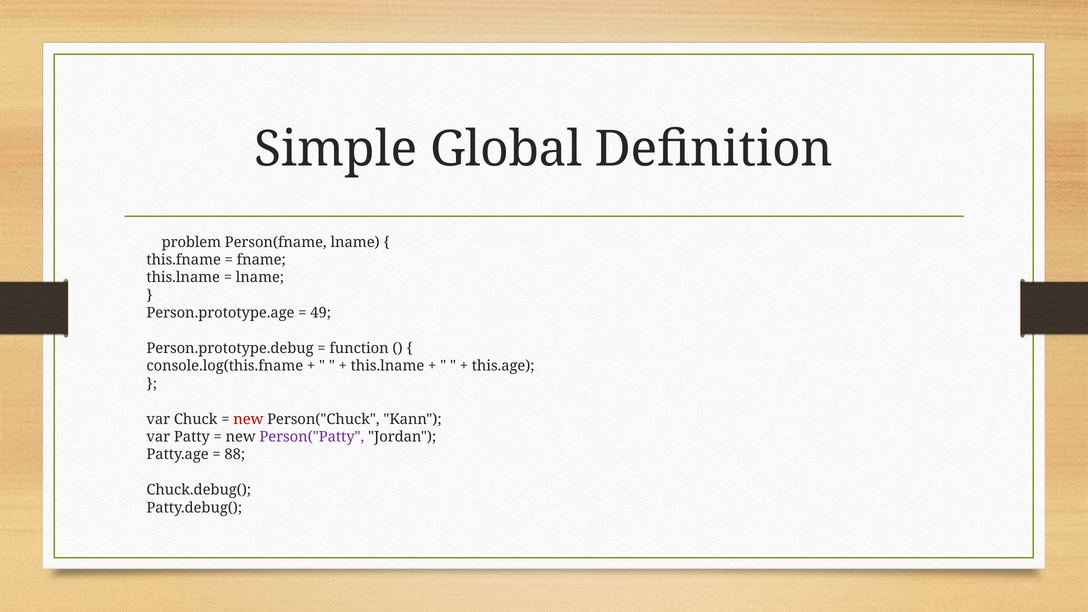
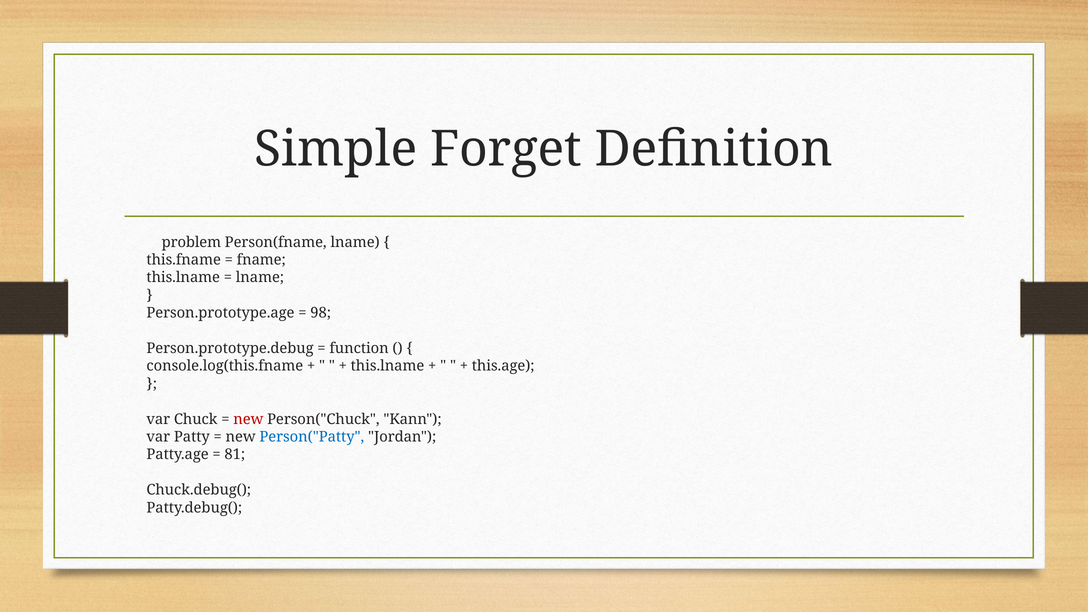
Global: Global -> Forget
49: 49 -> 98
Person("Patty colour: purple -> blue
88: 88 -> 81
